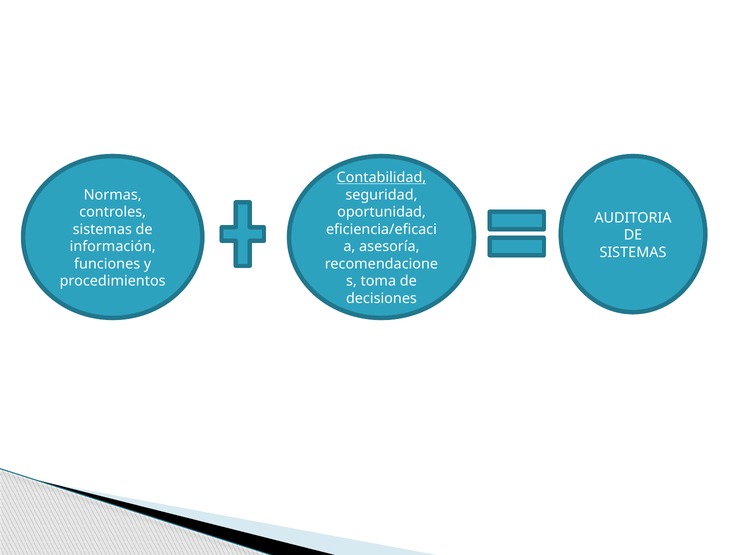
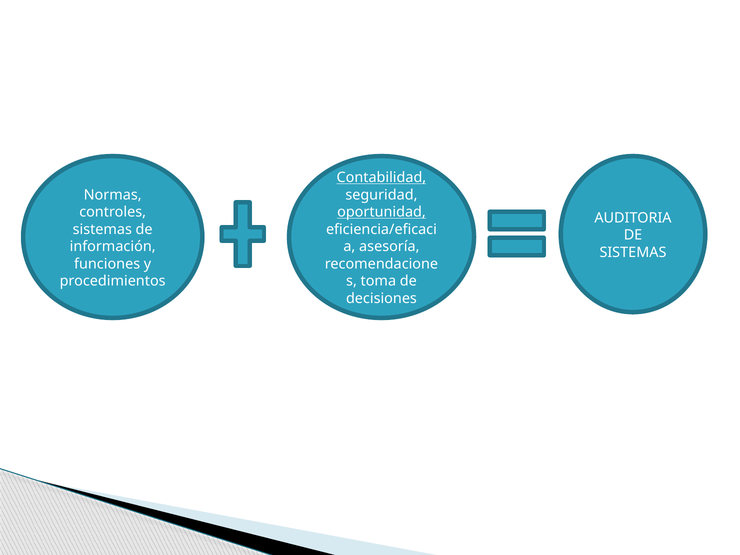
oportunidad underline: none -> present
